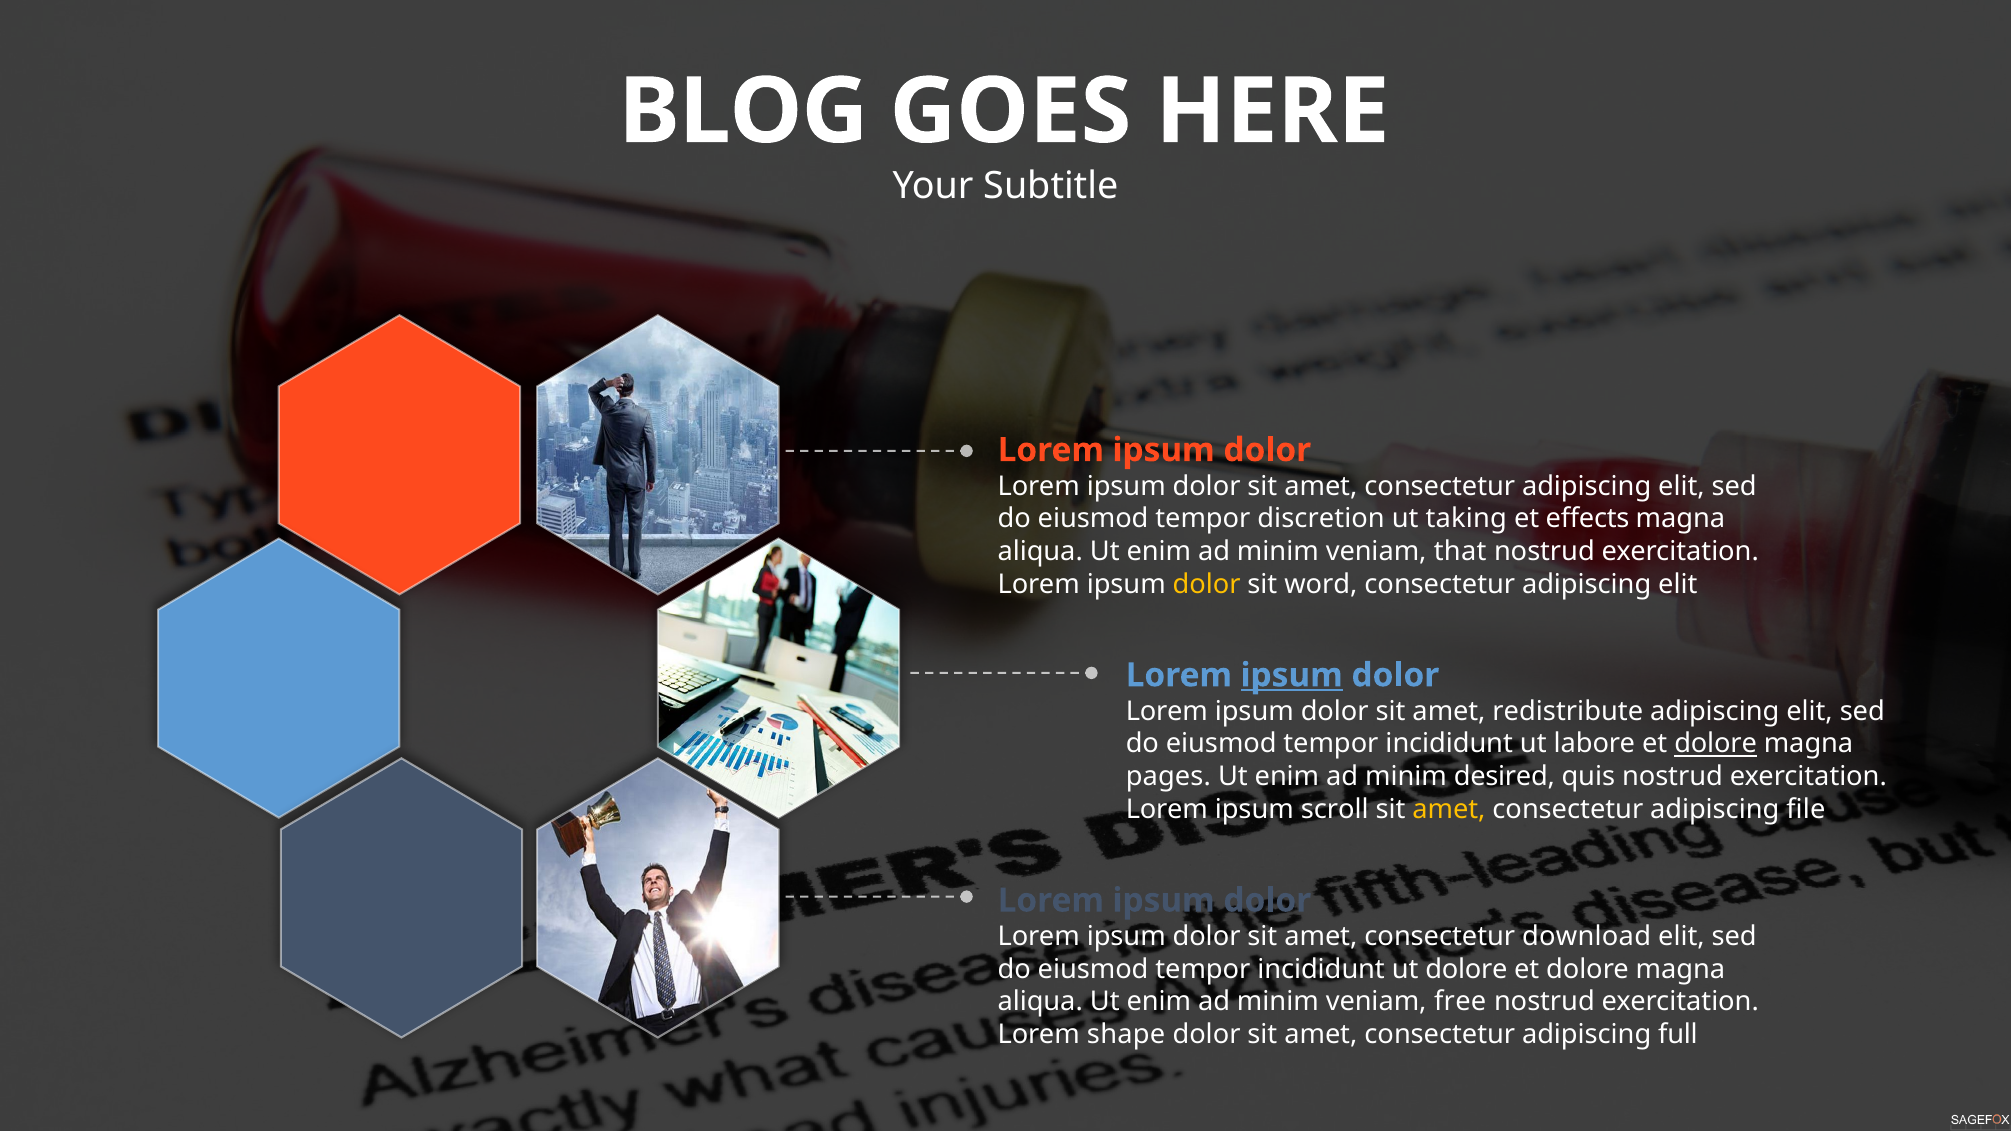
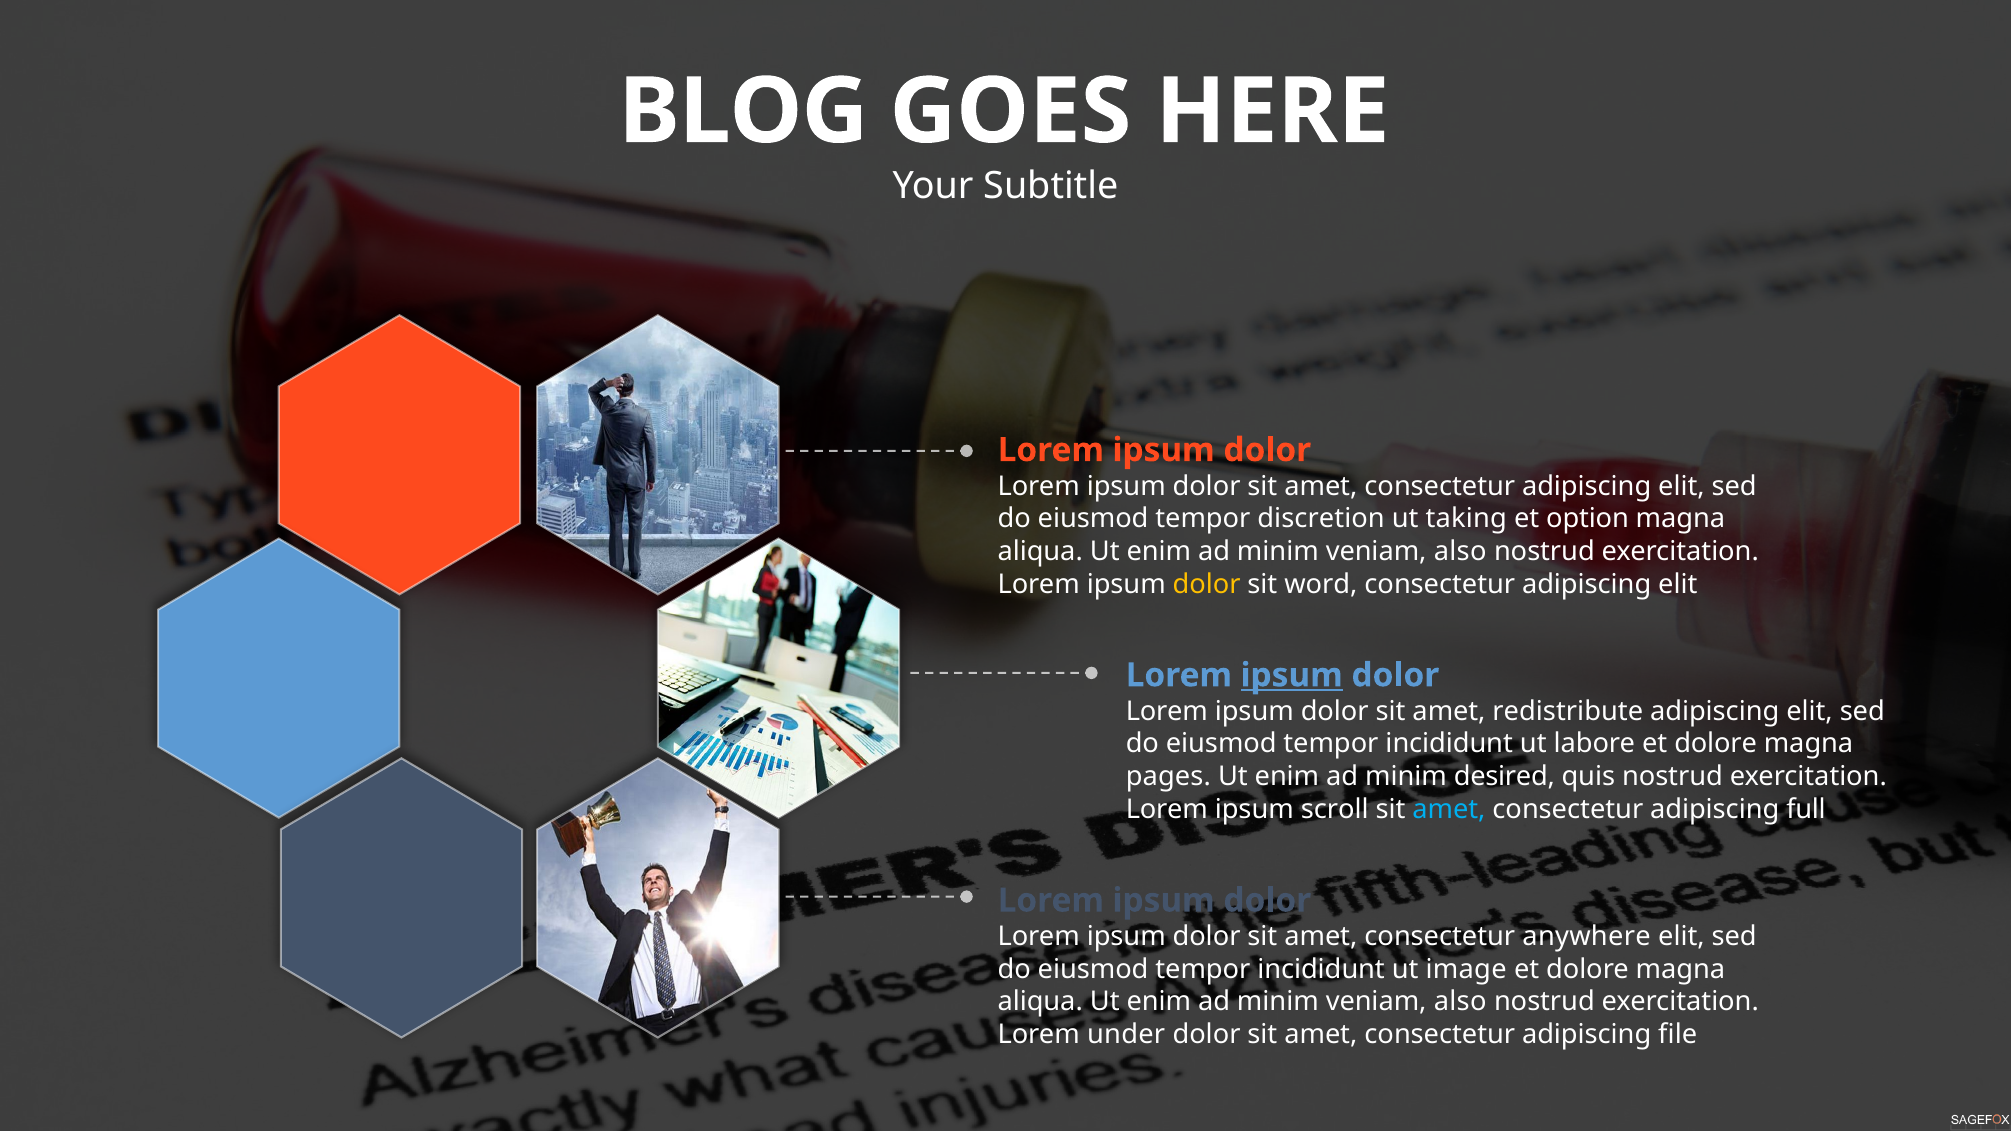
effects: effects -> option
that at (1460, 552): that -> also
dolore at (1716, 744) underline: present -> none
amet at (1449, 810) colour: yellow -> light blue
file: file -> full
download: download -> anywhere
ut dolore: dolore -> image
free at (1460, 1002): free -> also
shape: shape -> under
full: full -> file
